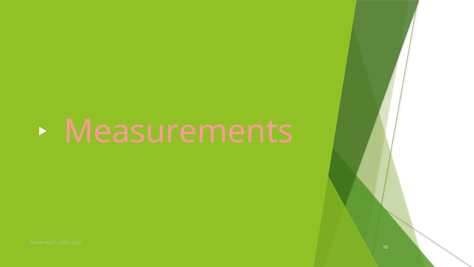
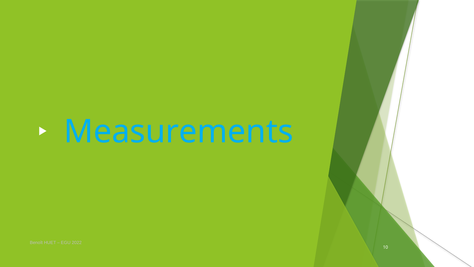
Measurements colour: pink -> light blue
